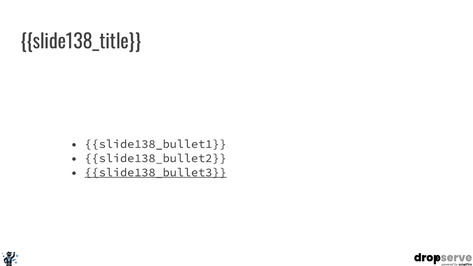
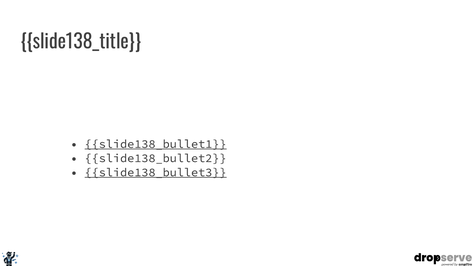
slide138_bullet1 underline: none -> present
